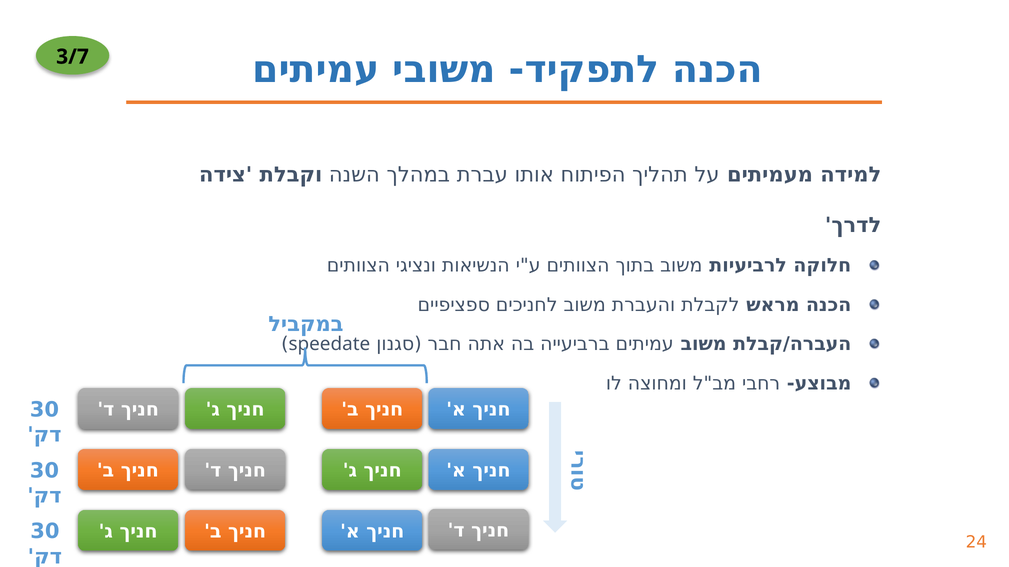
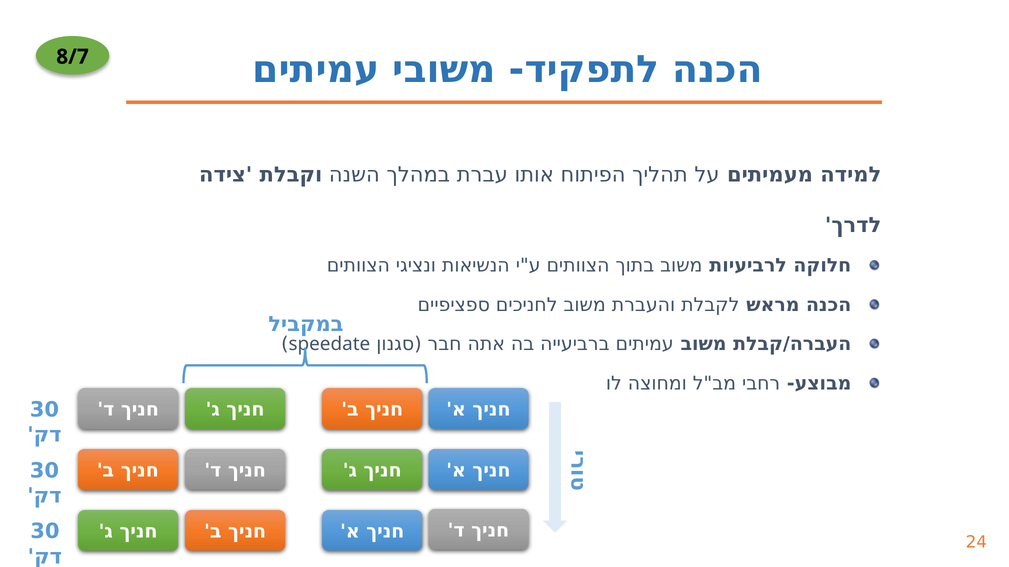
3/7: 3/7 -> 8/7
